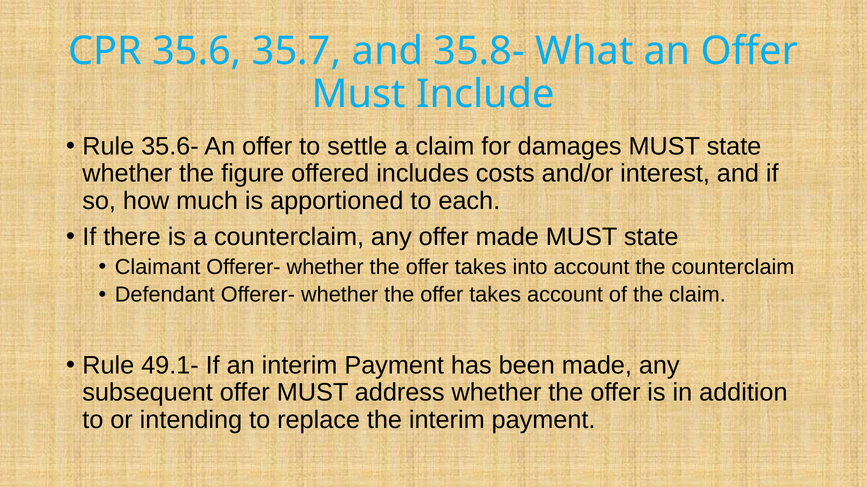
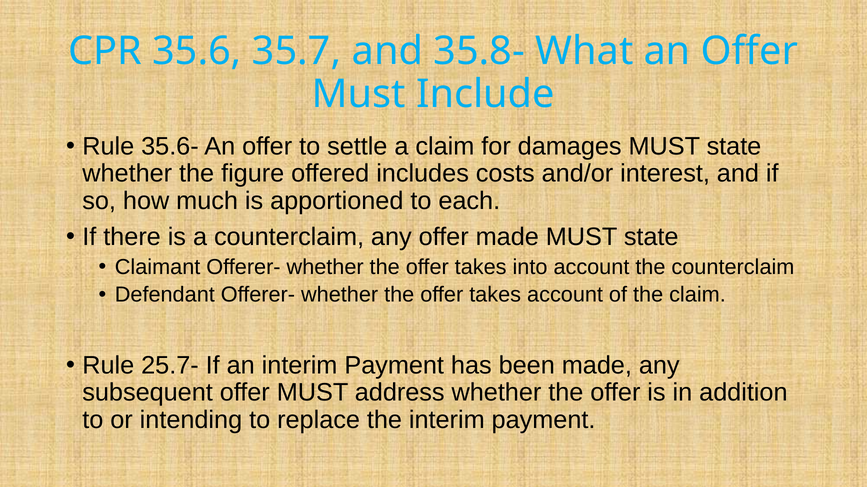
49.1-: 49.1- -> 25.7-
